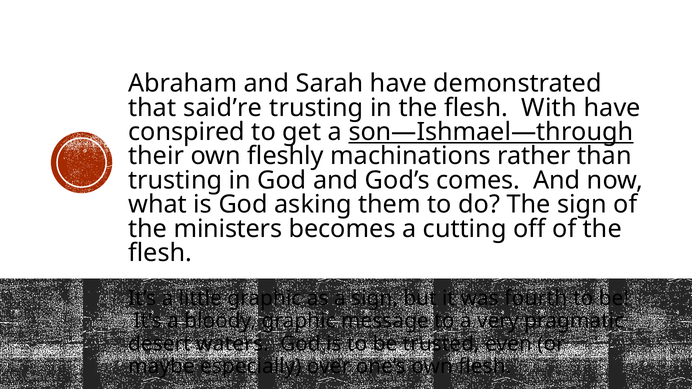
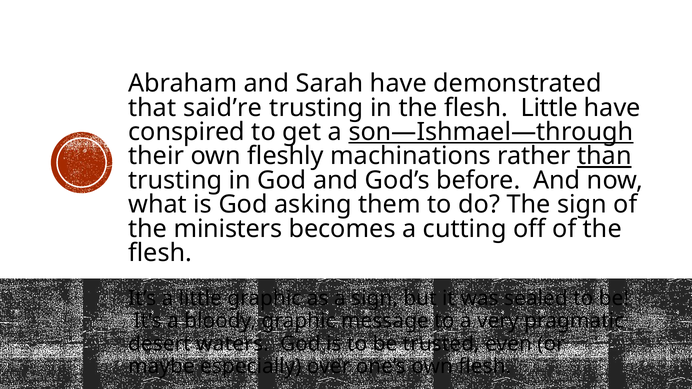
flesh With: With -> Little
than underline: none -> present
comes: comes -> before
fourth: fourth -> sealed
